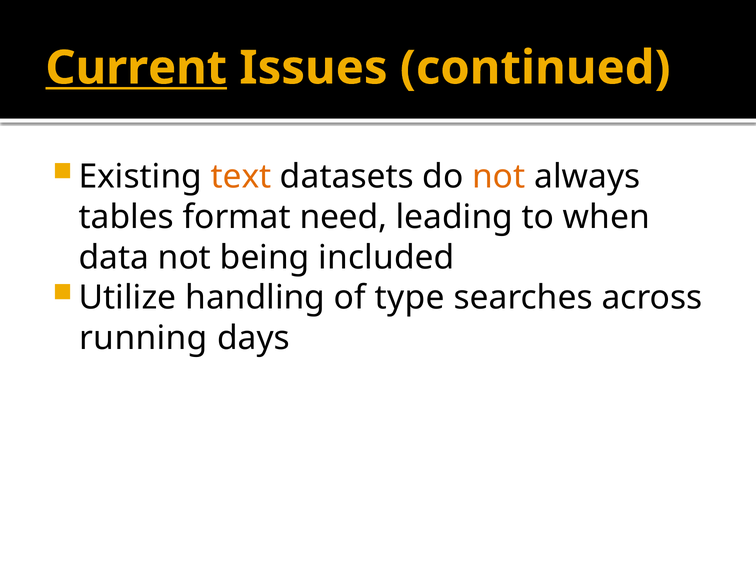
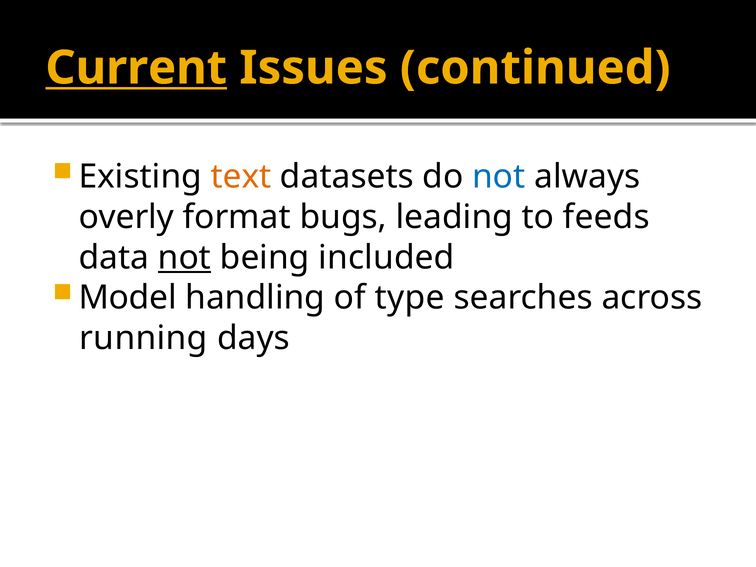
not at (499, 177) colour: orange -> blue
tables: tables -> overly
need: need -> bugs
when: when -> feeds
not at (184, 257) underline: none -> present
Utilize: Utilize -> Model
